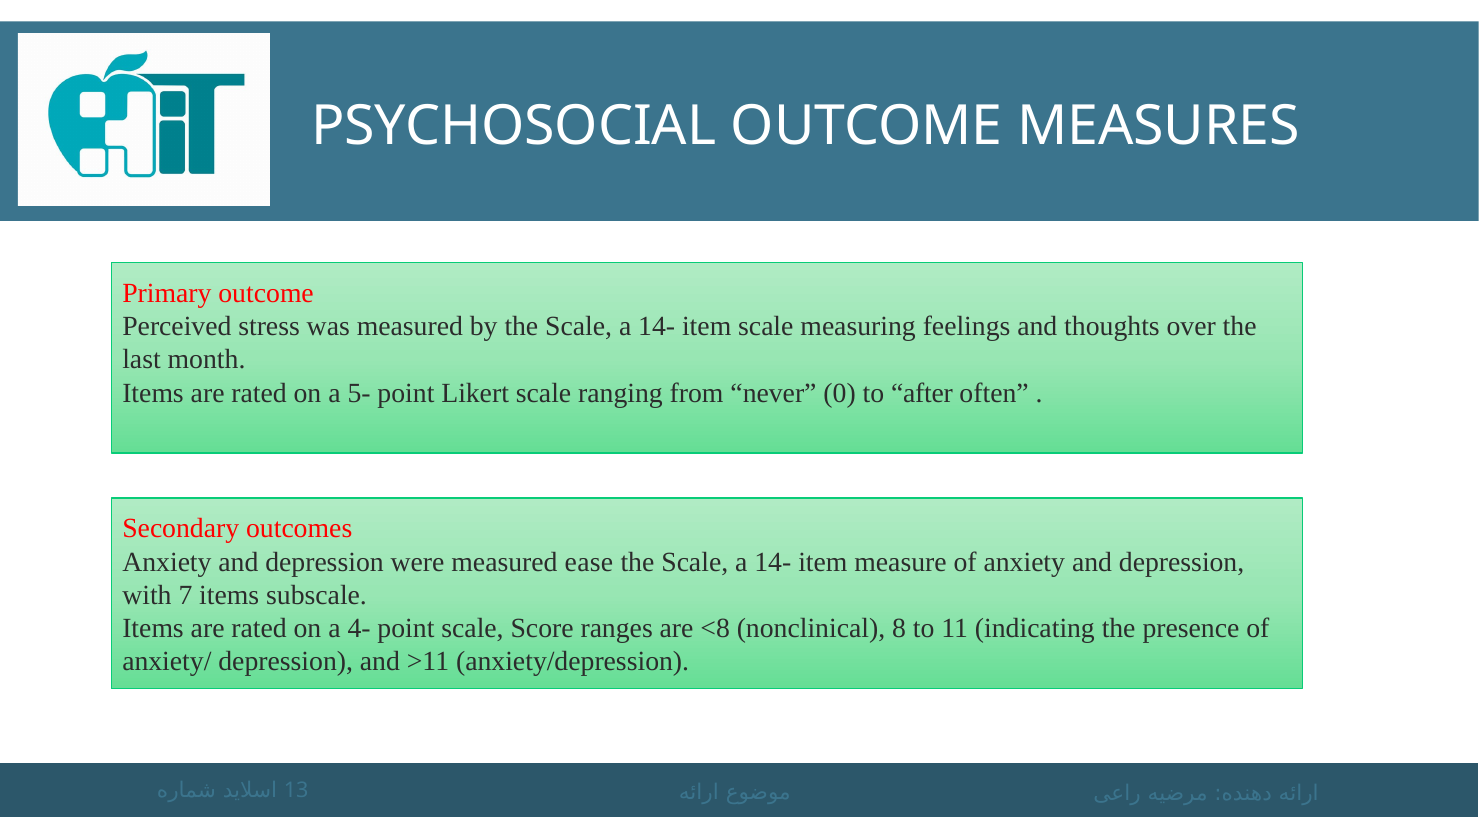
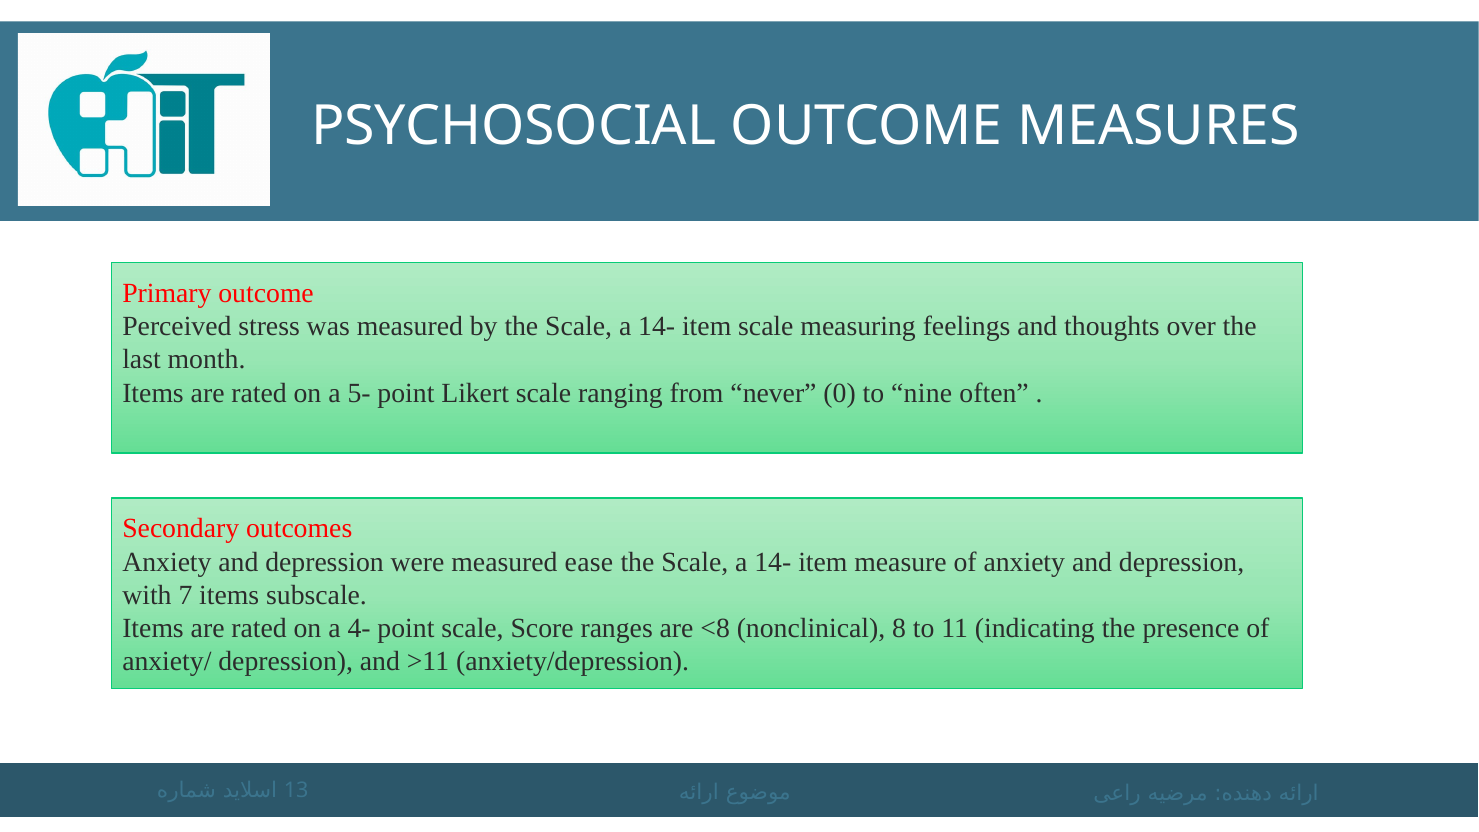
after: after -> nine
